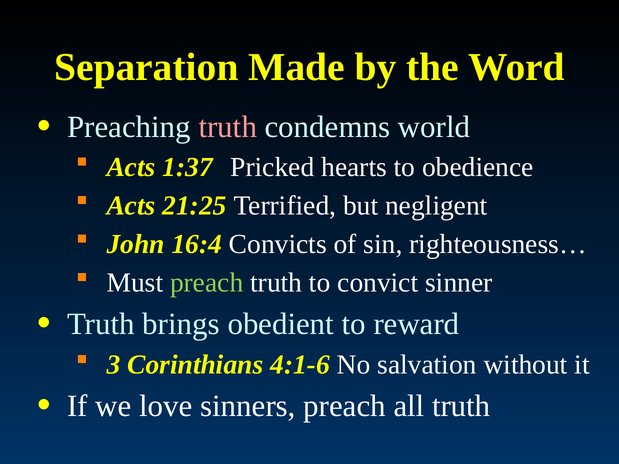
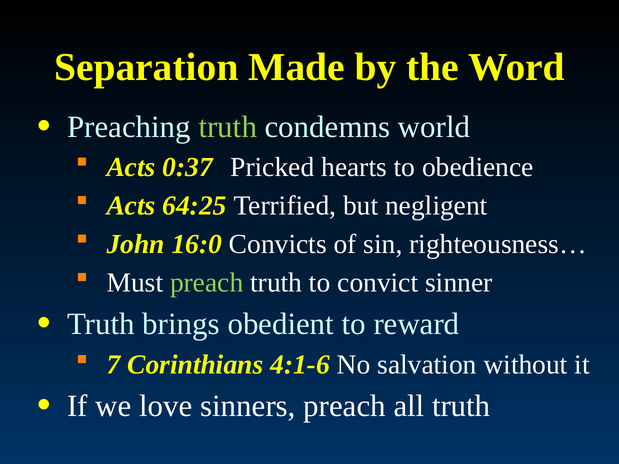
truth at (228, 127) colour: pink -> light green
1:37: 1:37 -> 0:37
21:25: 21:25 -> 64:25
16:4: 16:4 -> 16:0
3: 3 -> 7
